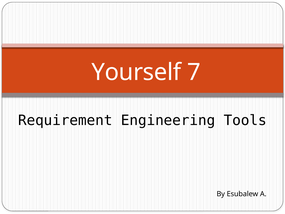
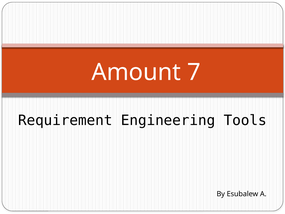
Yourself: Yourself -> Amount
